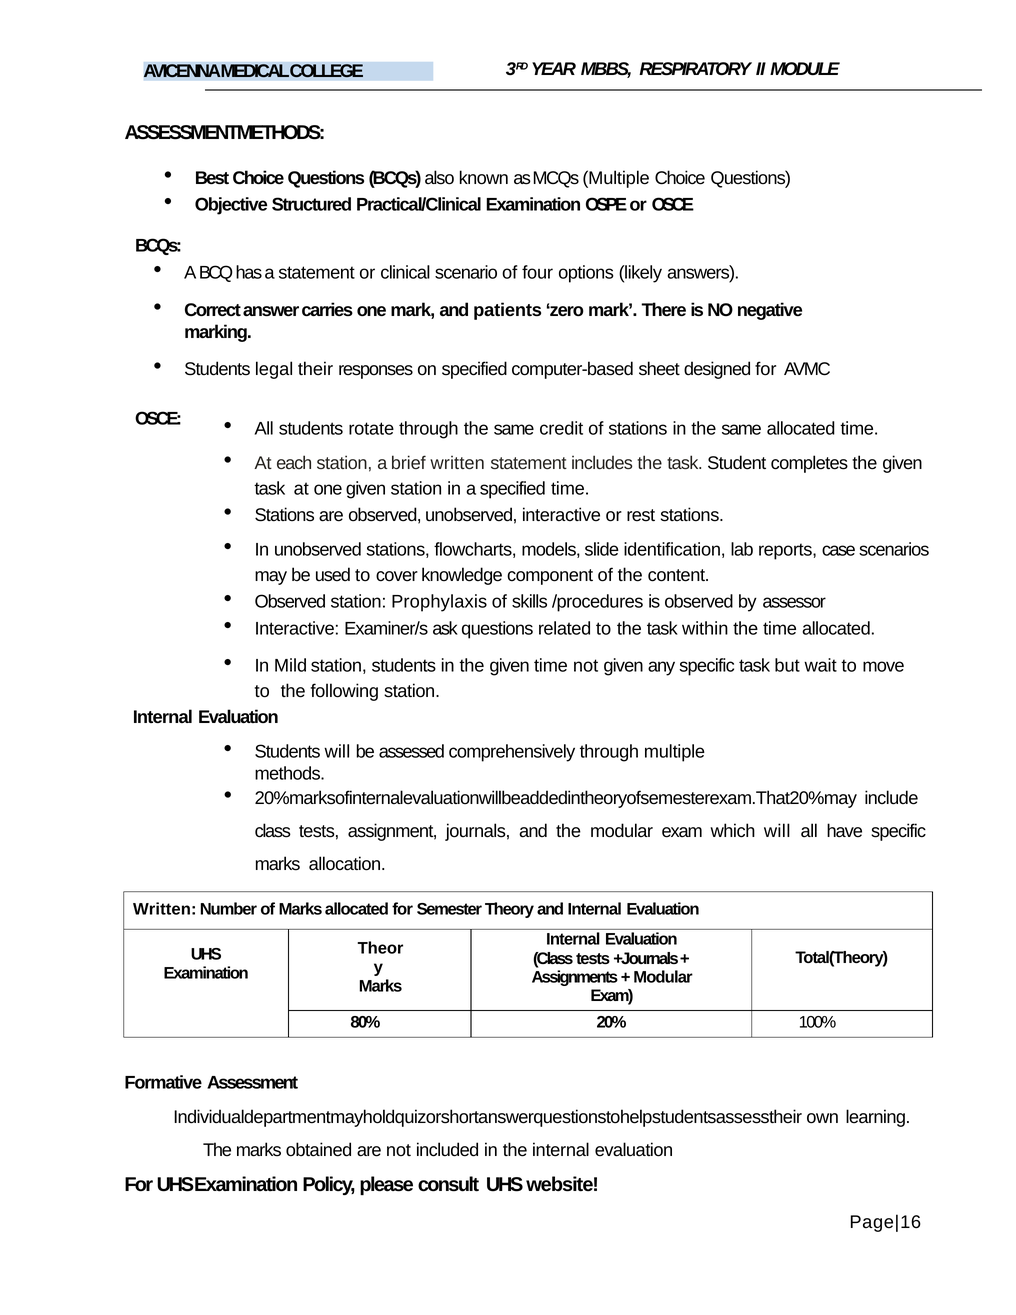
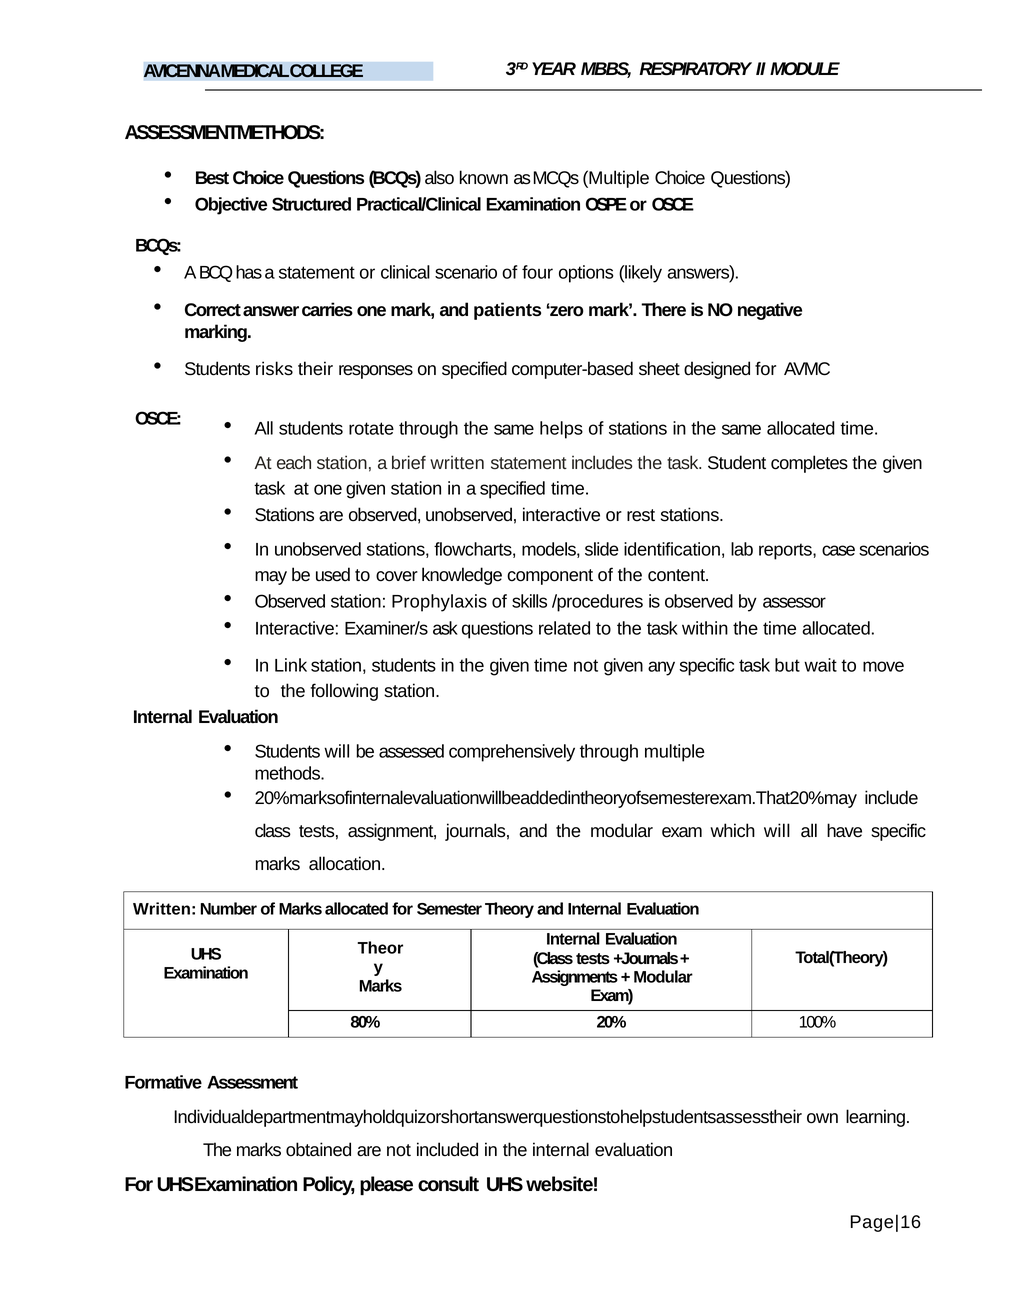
legal: legal -> risks
credit: credit -> helps
Mild: Mild -> Link
